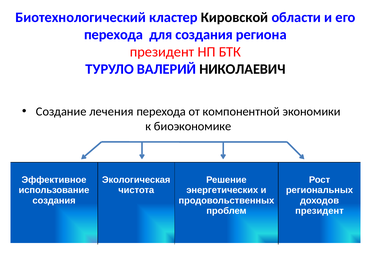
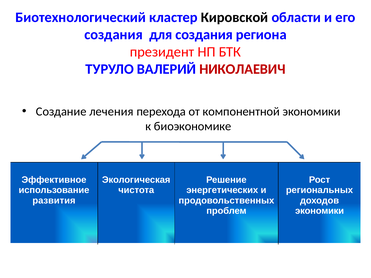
перехода at (114, 35): перехода -> создания
НИКОЛАЕВИЧ colour: black -> red
создания at (54, 201): создания -> развития
президент at (319, 211): президент -> экономики
